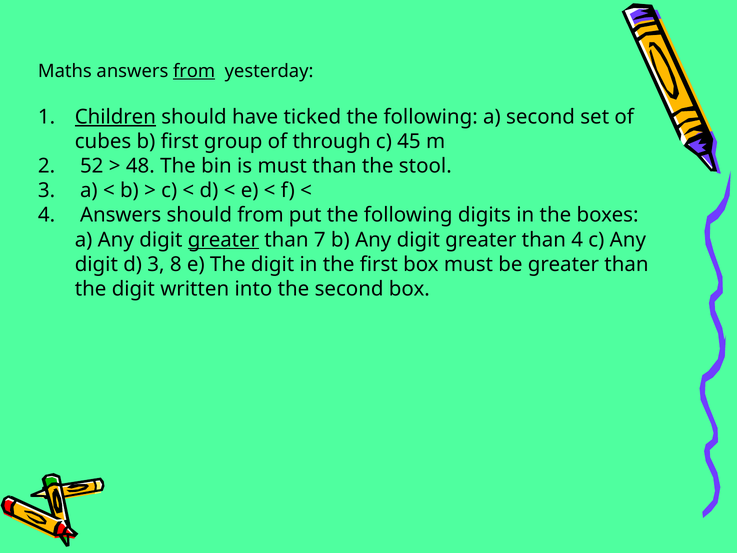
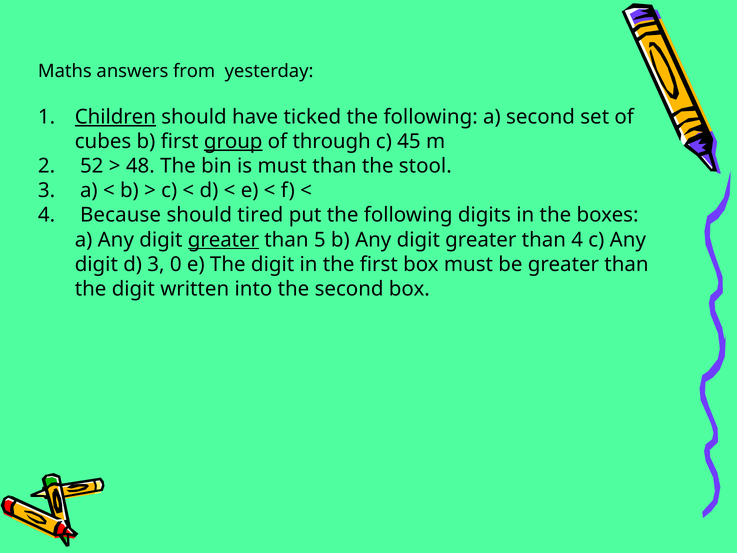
from at (194, 71) underline: present -> none
group underline: none -> present
4 Answers: Answers -> Because
should from: from -> tired
7: 7 -> 5
8: 8 -> 0
